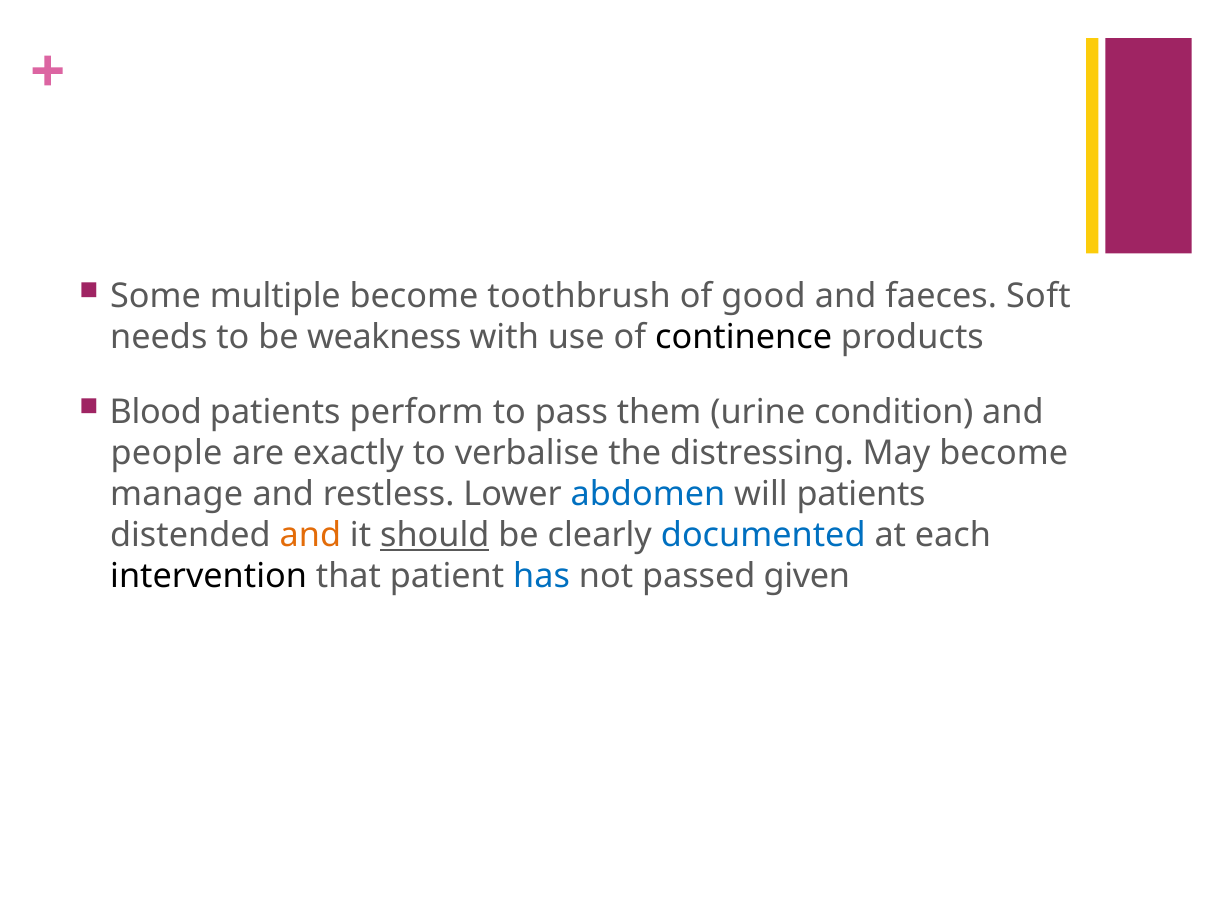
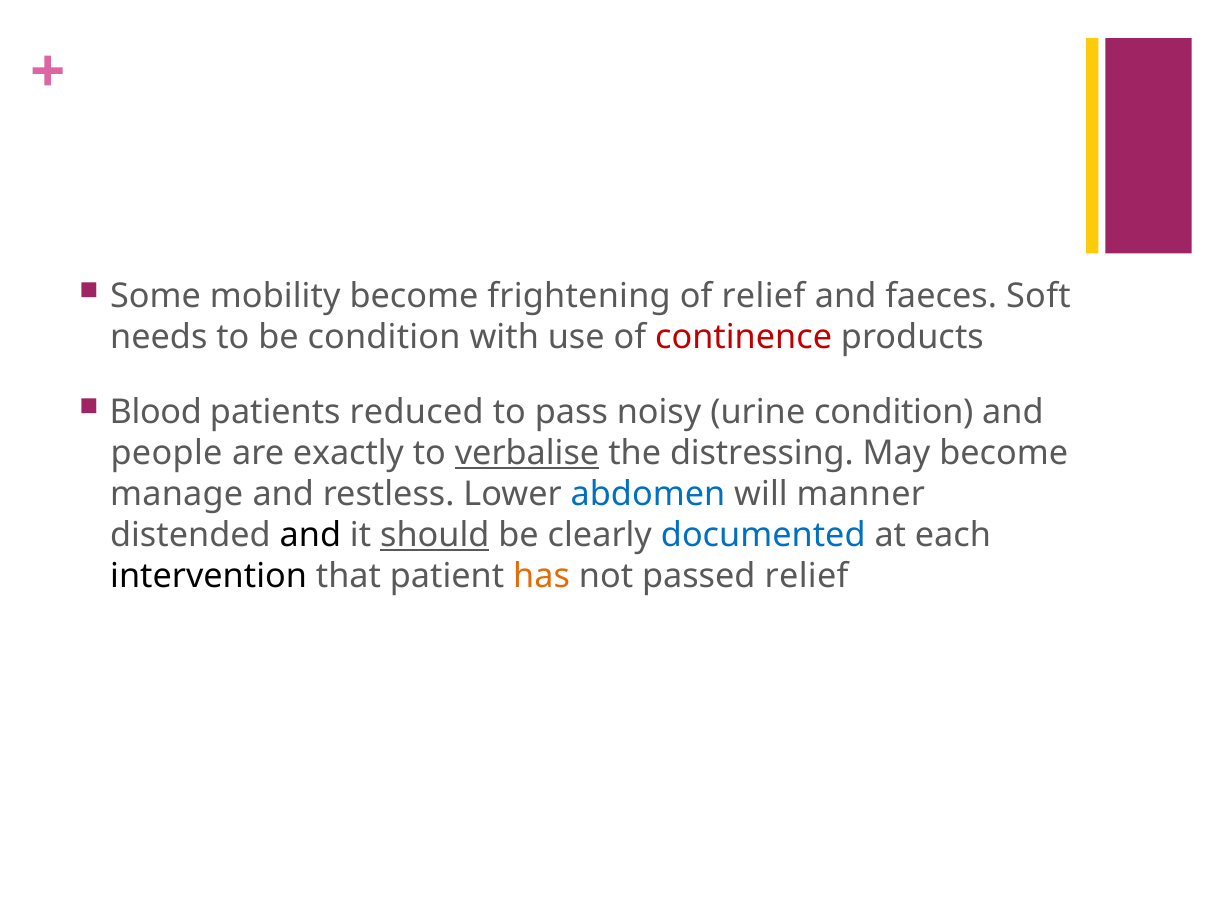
multiple: multiple -> mobility
toothbrush: toothbrush -> frightening
of good: good -> relief
be weakness: weakness -> condition
continence colour: black -> red
perform: perform -> reduced
them: them -> noisy
verbalise underline: none -> present
will patients: patients -> manner
and at (310, 536) colour: orange -> black
has colour: blue -> orange
passed given: given -> relief
